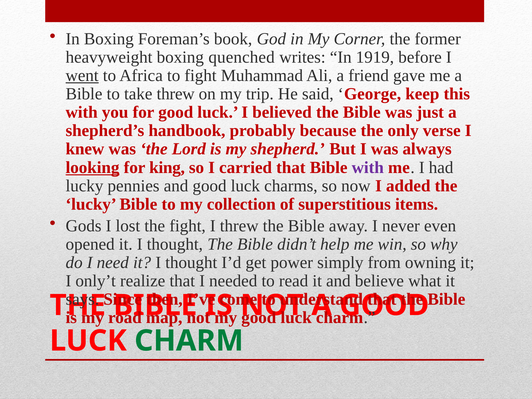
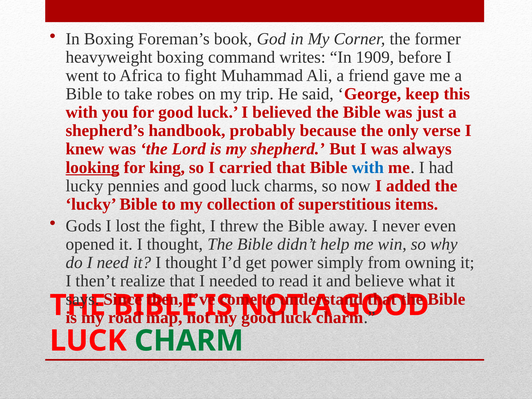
quenched: quenched -> command
1919: 1919 -> 1909
went underline: present -> none
take threw: threw -> robes
with at (368, 167) colour: purple -> blue
only’t: only’t -> then’t
